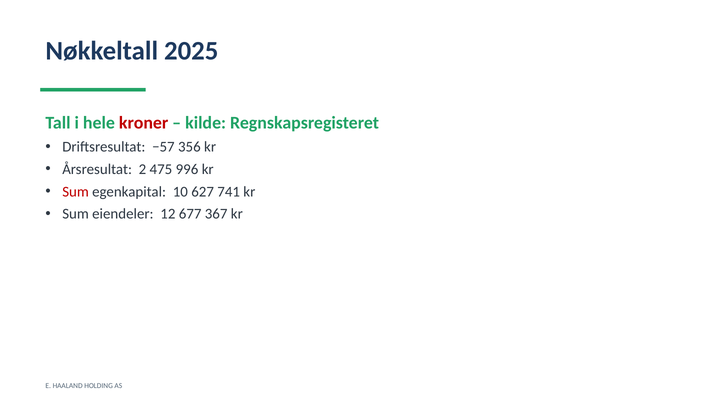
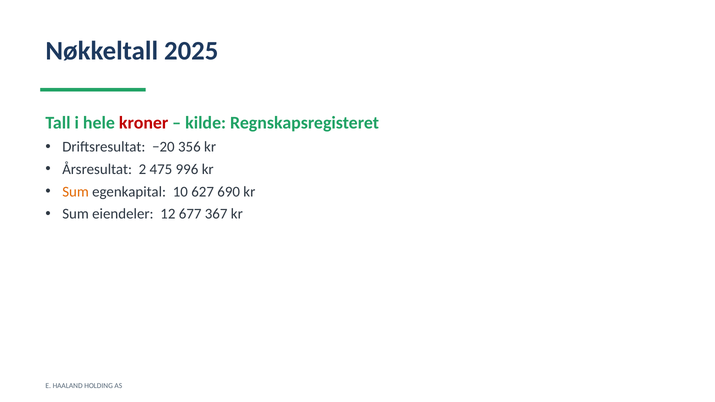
−57: −57 -> −20
Sum at (76, 192) colour: red -> orange
741: 741 -> 690
